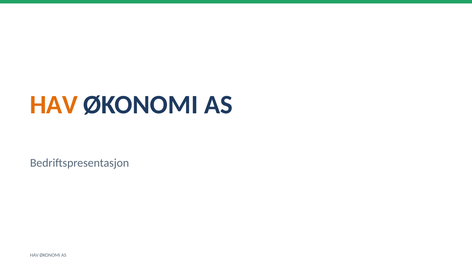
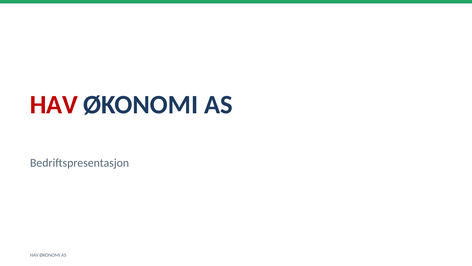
HAV at (54, 105) colour: orange -> red
